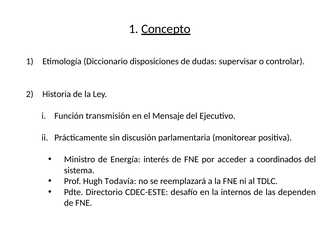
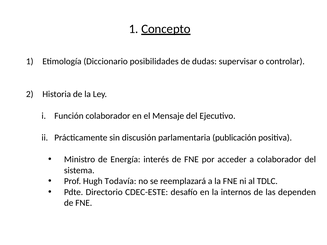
disposiciones: disposiciones -> posibilidades
Función transmisión: transmisión -> colaborador
monitorear: monitorear -> publicación
a coordinados: coordinados -> colaborador
